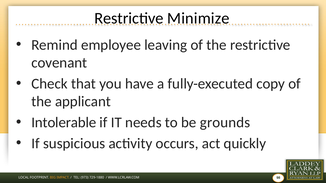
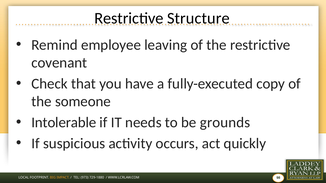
Minimize: Minimize -> Structure
applicant: applicant -> someone
